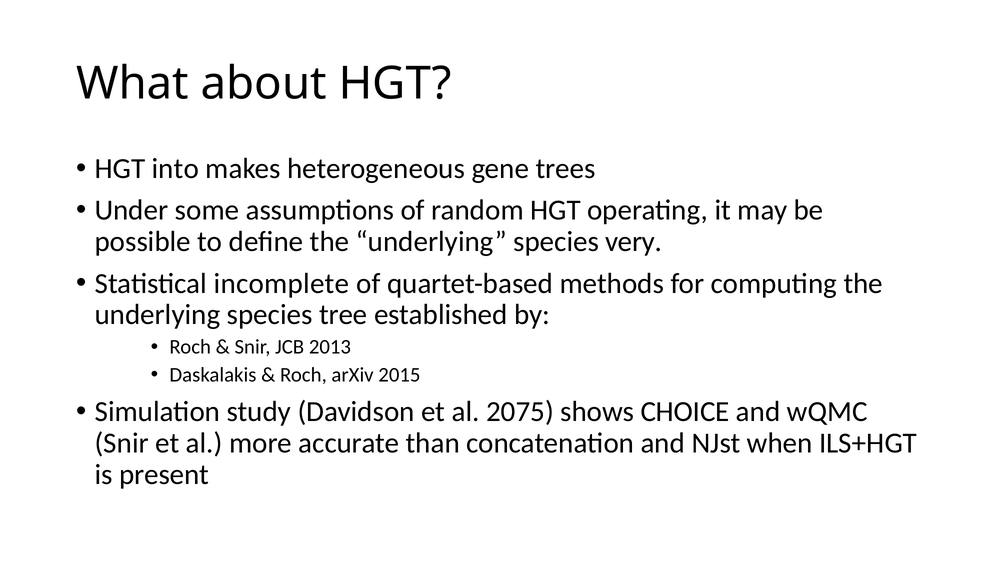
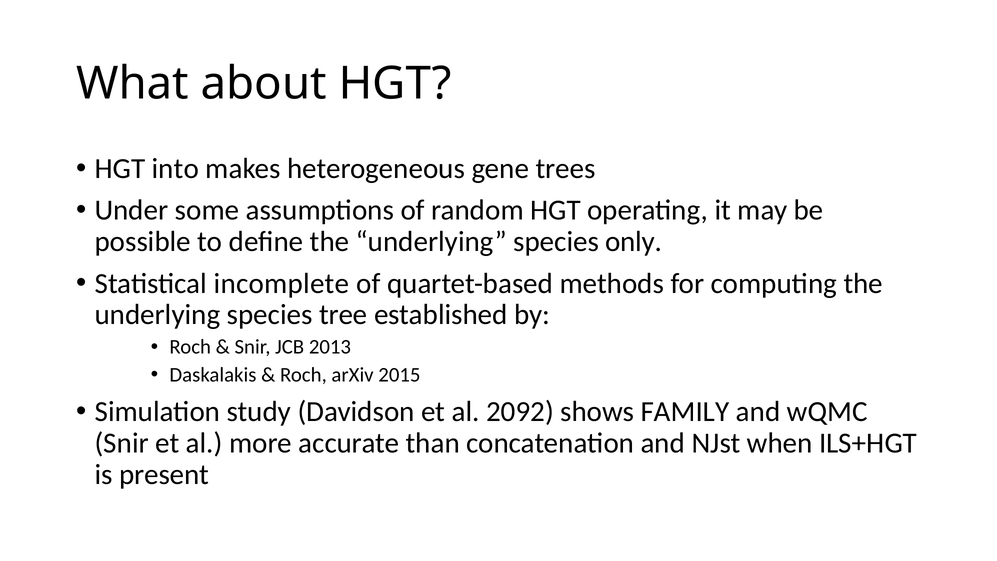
very: very -> only
2075: 2075 -> 2092
CHOICE: CHOICE -> FAMILY
